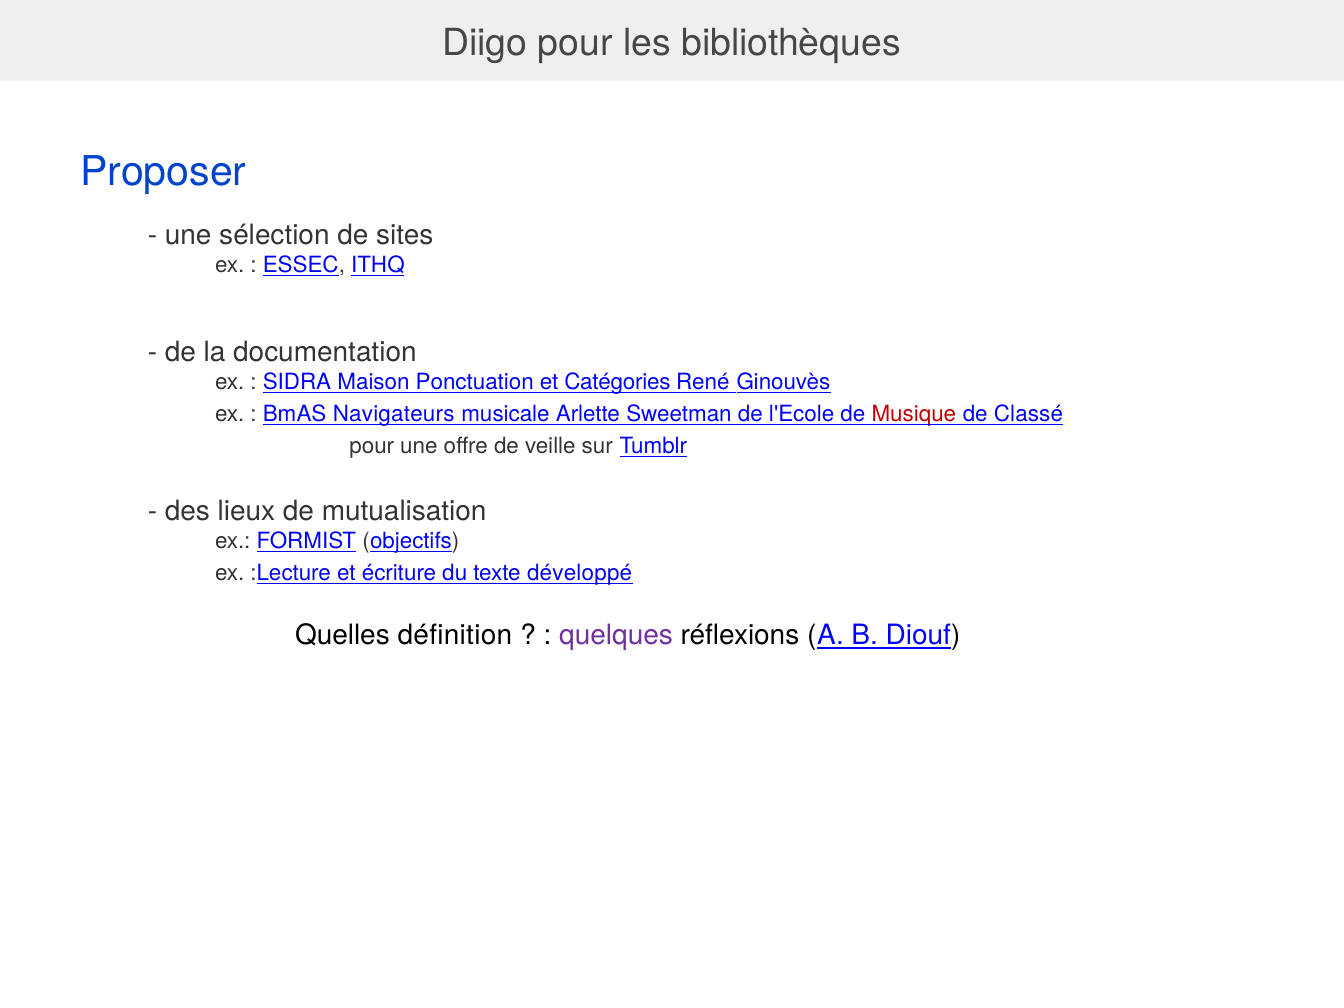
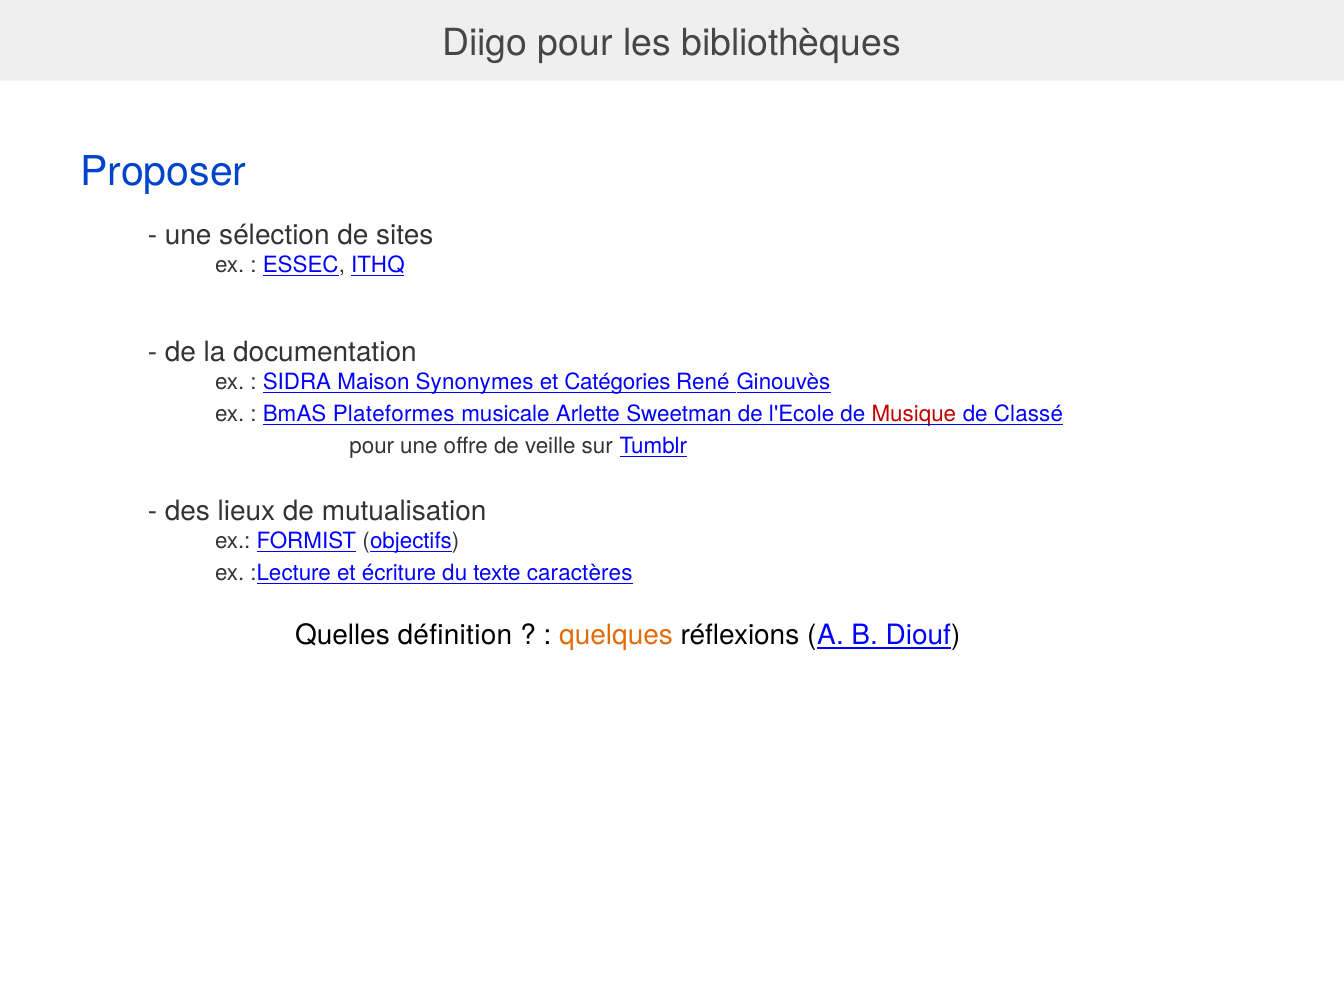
Ponctuation: Ponctuation -> Synonymes
Navigateurs: Navigateurs -> Plateformes
développé: développé -> caractères
quelques colour: purple -> orange
